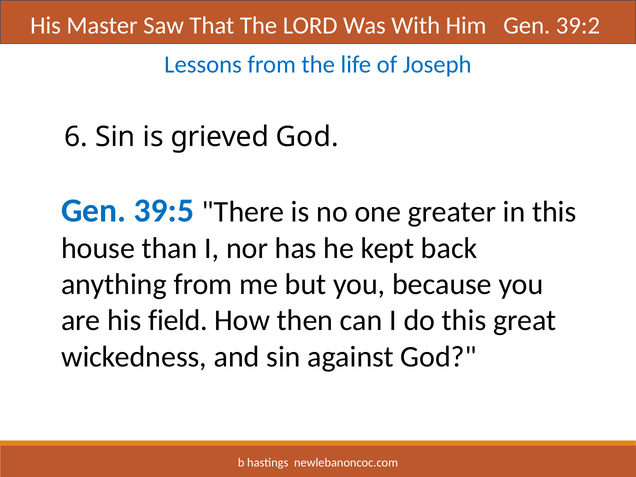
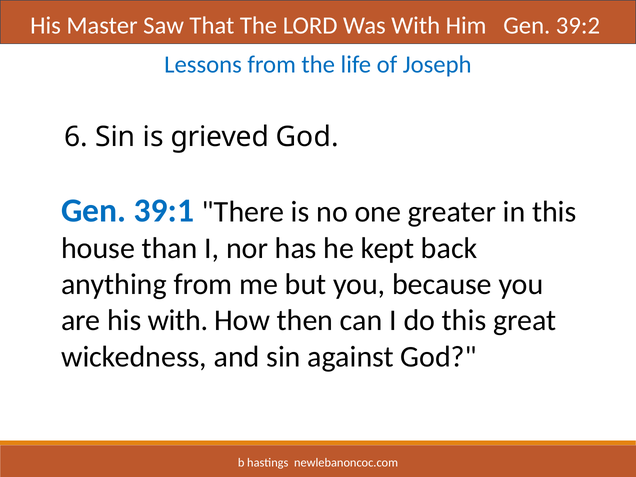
39:5: 39:5 -> 39:1
his field: field -> with
